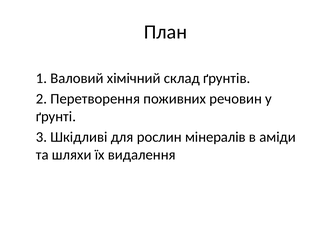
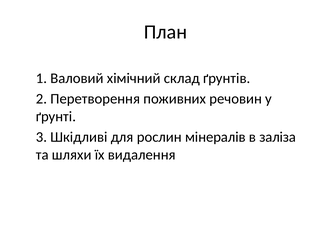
аміди: аміди -> заліза
